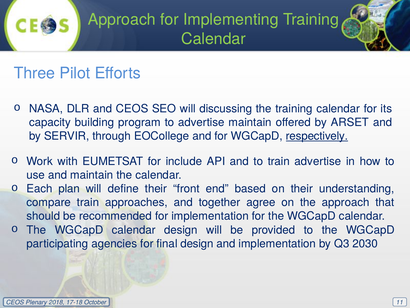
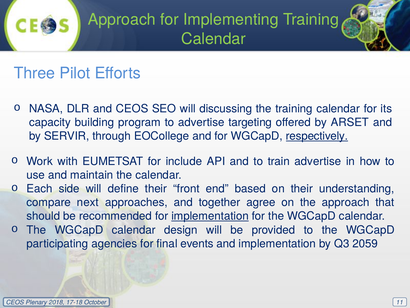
advertise maintain: maintain -> targeting
plan: plan -> side
compare train: train -> next
implementation at (210, 216) underline: none -> present
final design: design -> events
2030: 2030 -> 2059
